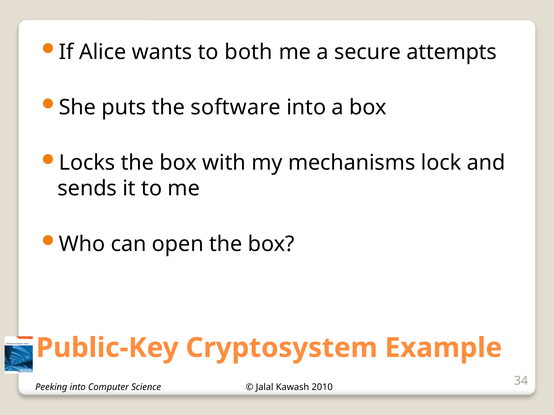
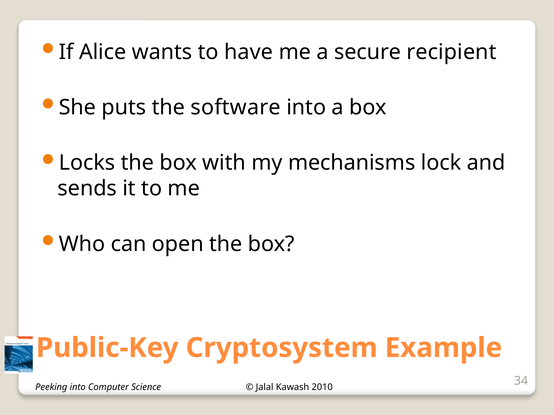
both: both -> have
attempts: attempts -> recipient
